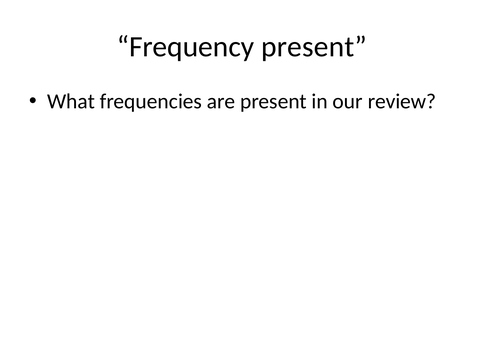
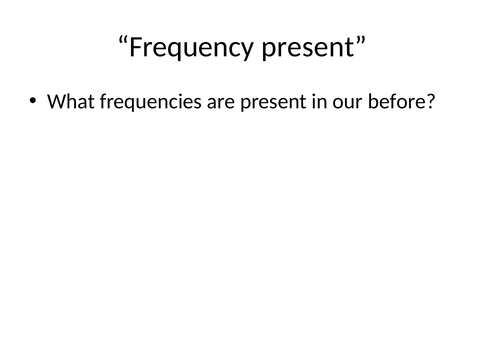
review: review -> before
